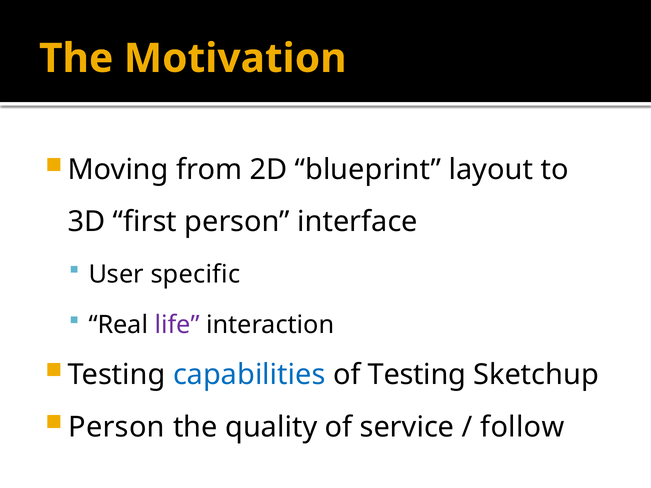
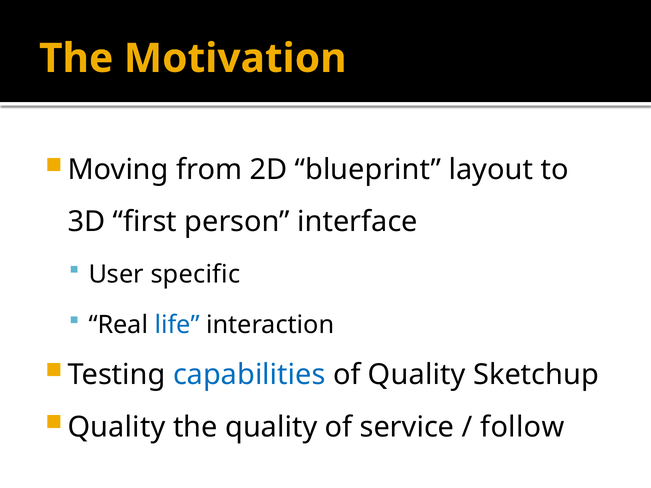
life colour: purple -> blue
of Testing: Testing -> Quality
Person at (116, 427): Person -> Quality
